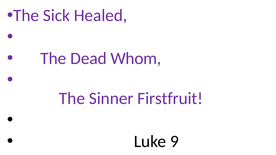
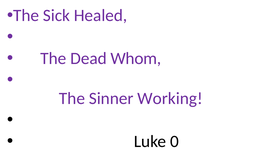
Firstfruit: Firstfruit -> Working
9: 9 -> 0
